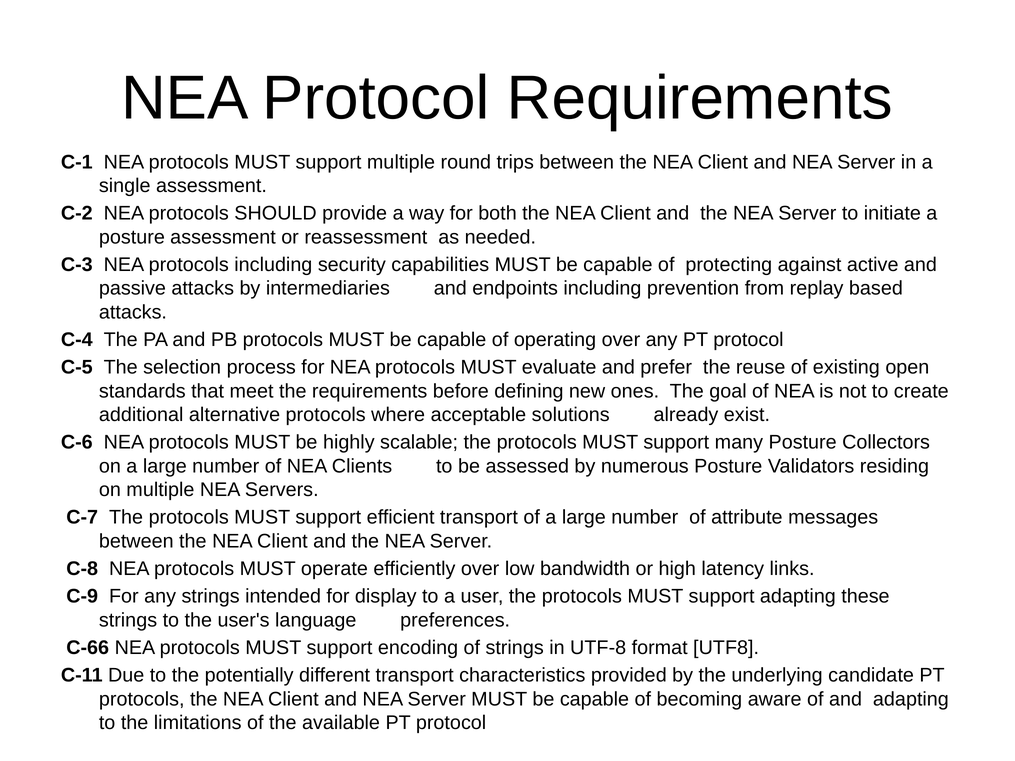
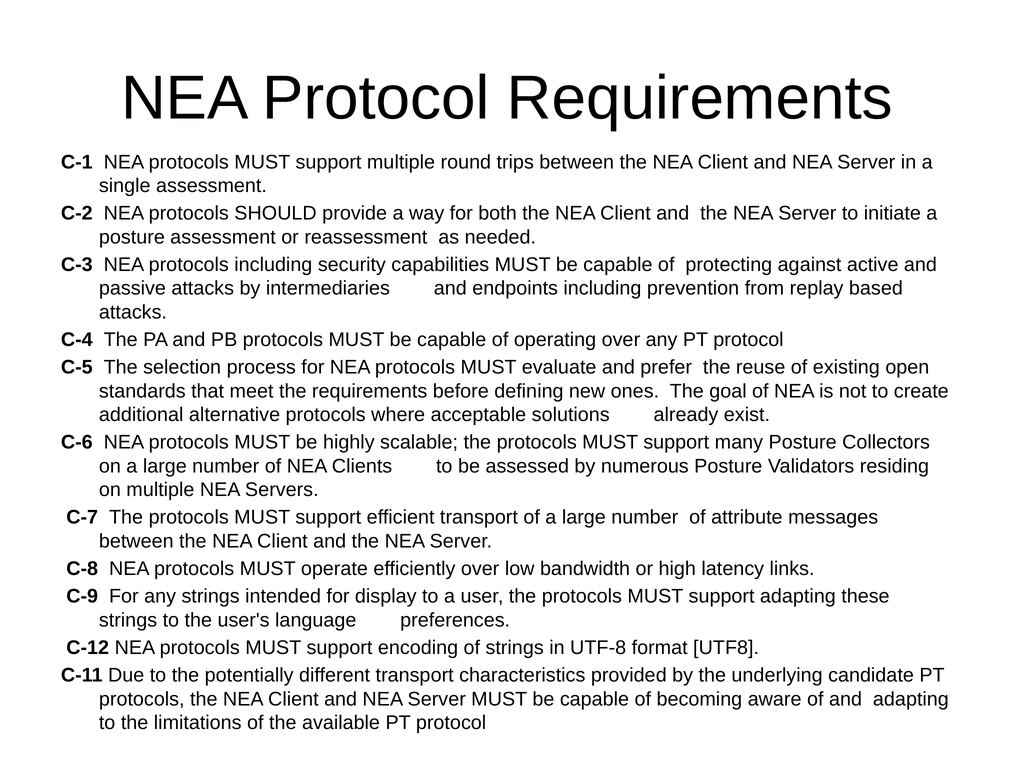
C-66: C-66 -> C-12
